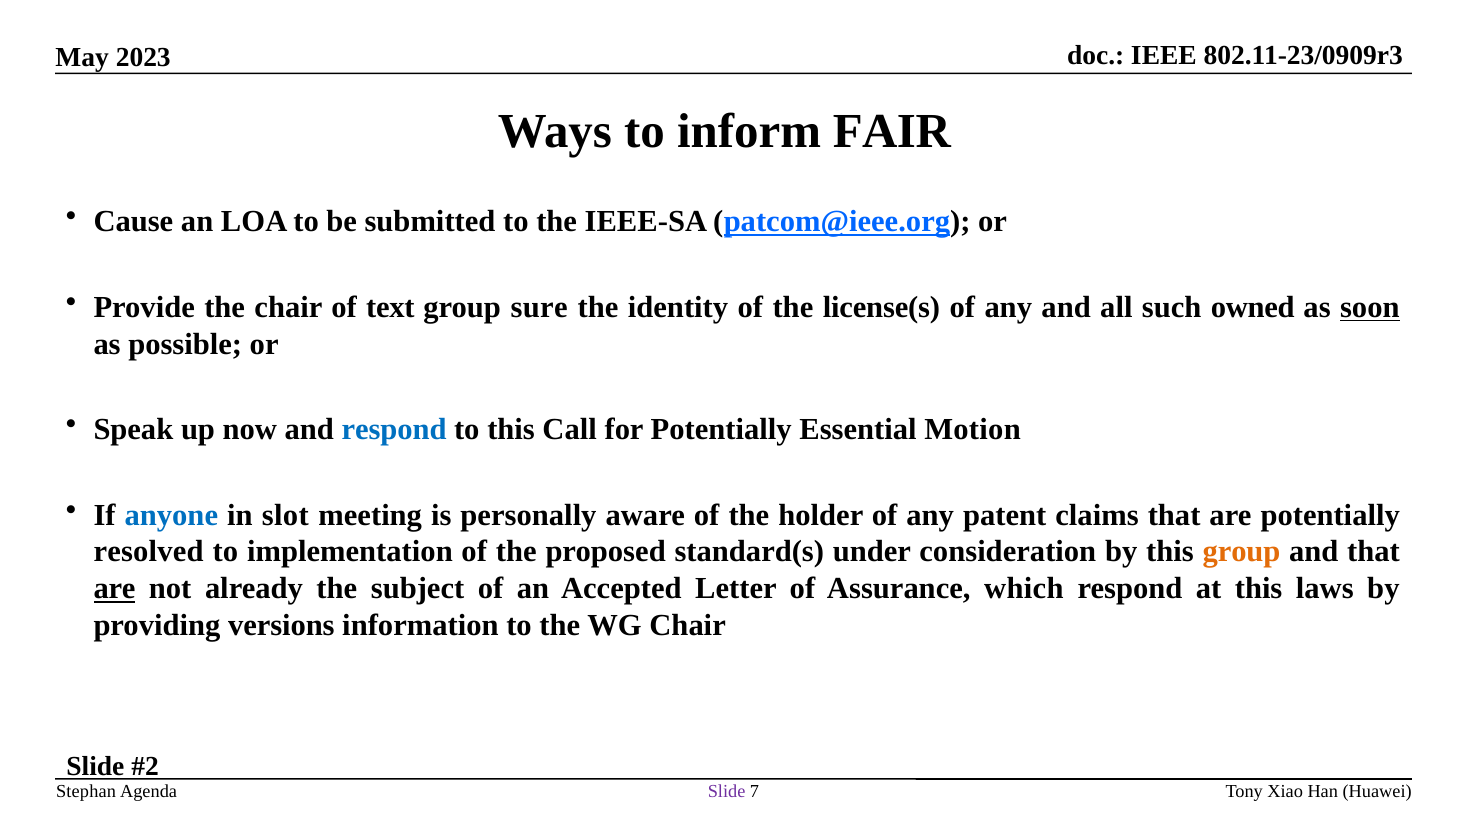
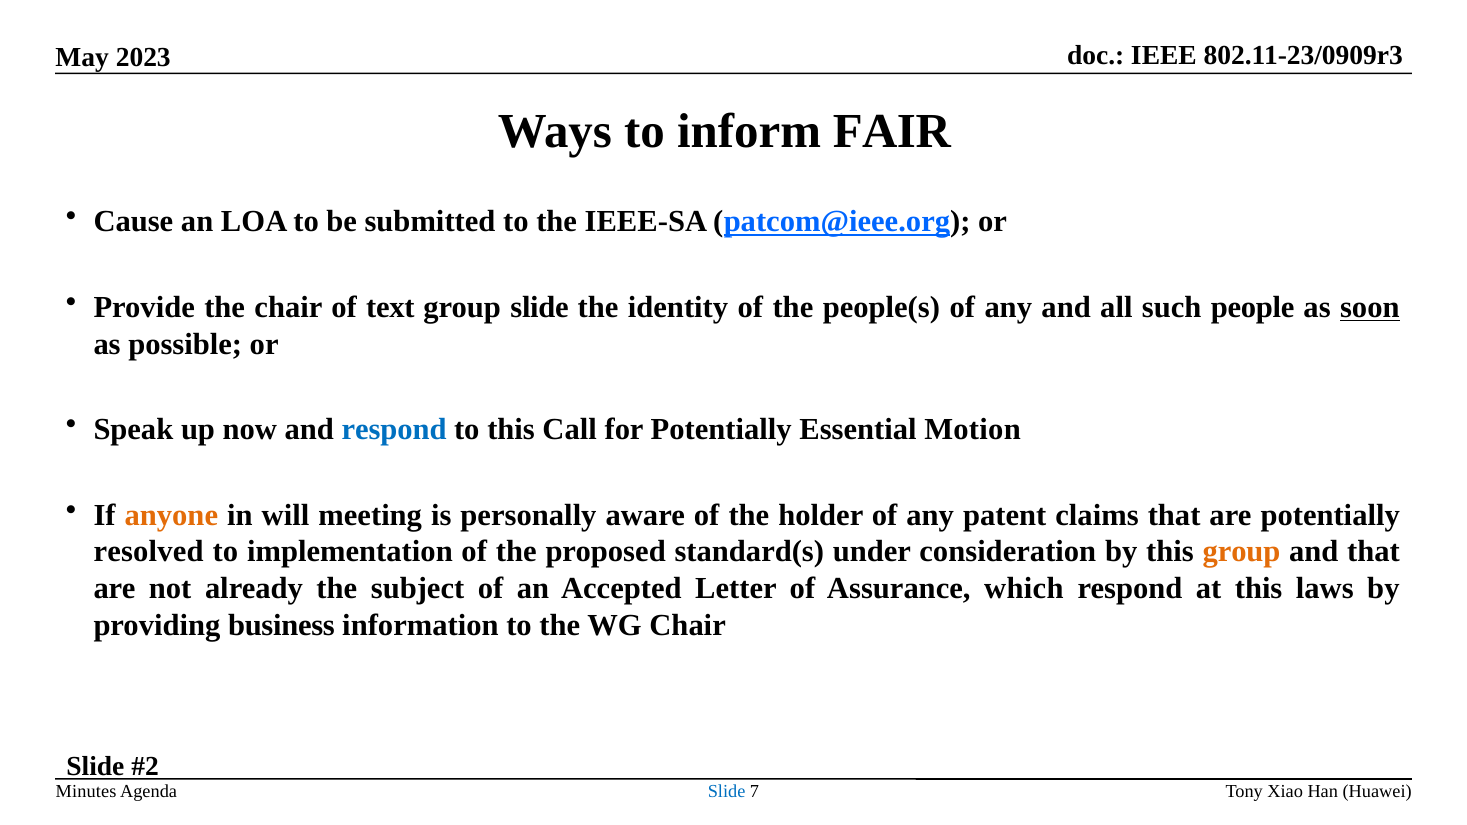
group sure: sure -> slide
license(s: license(s -> people(s
owned: owned -> people
anyone colour: blue -> orange
slot: slot -> will
are at (115, 589) underline: present -> none
versions: versions -> business
Stephan: Stephan -> Minutes
Slide at (727, 791) colour: purple -> blue
